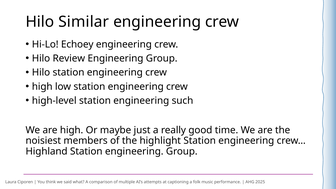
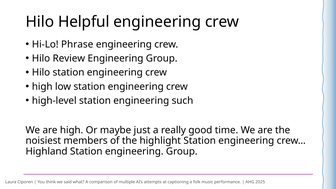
Similar: Similar -> Helpful
Echoey: Echoey -> Phrase
